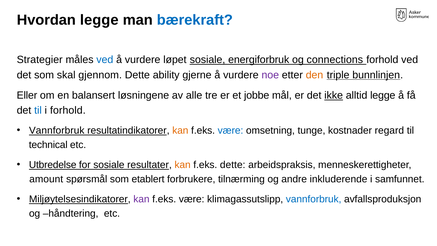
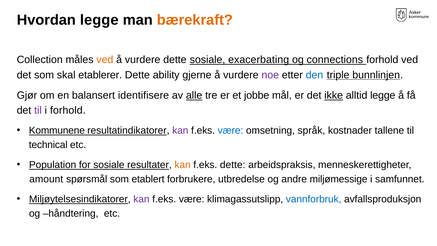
bærekraft colour: blue -> orange
Strategier: Strategier -> Collection
ved at (105, 60) colour: blue -> orange
vurdere løpet: løpet -> dette
energiforbruk: energiforbruk -> exacerbating
gjennom: gjennom -> etablerer
den colour: orange -> blue
Eller: Eller -> Gjør
løsningene: løsningene -> identifisere
alle underline: none -> present
til at (38, 110) colour: blue -> purple
Vannforbruk at (57, 130): Vannforbruk -> Kommunene
kan at (180, 130) colour: orange -> purple
tunge: tunge -> språk
regard: regard -> tallene
Utbredelse: Utbredelse -> Population
tilnærming: tilnærming -> utbredelse
inkluderende: inkluderende -> miljømessige
